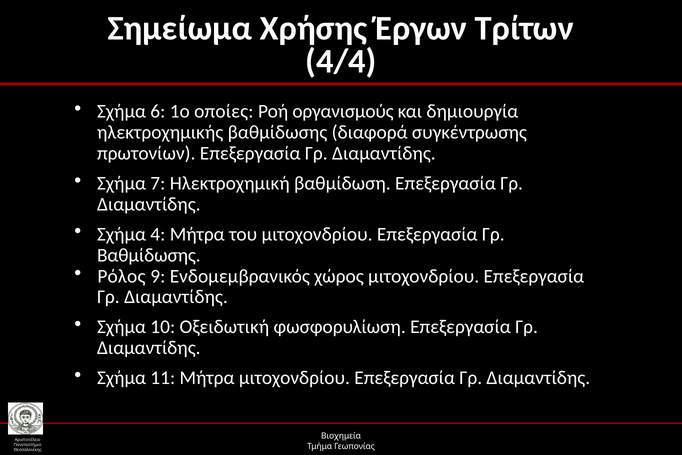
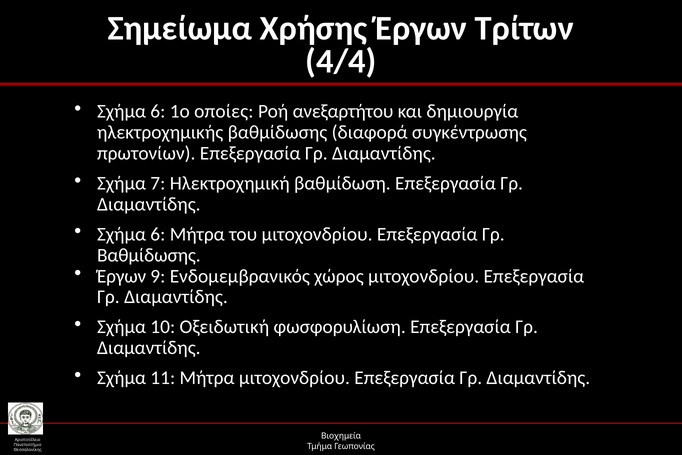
οργανισμούς: οργανισμούς -> ανεξαρτήτου
4 at (158, 234): 4 -> 6
Ρόλος at (121, 276): Ρόλος -> Έργων
